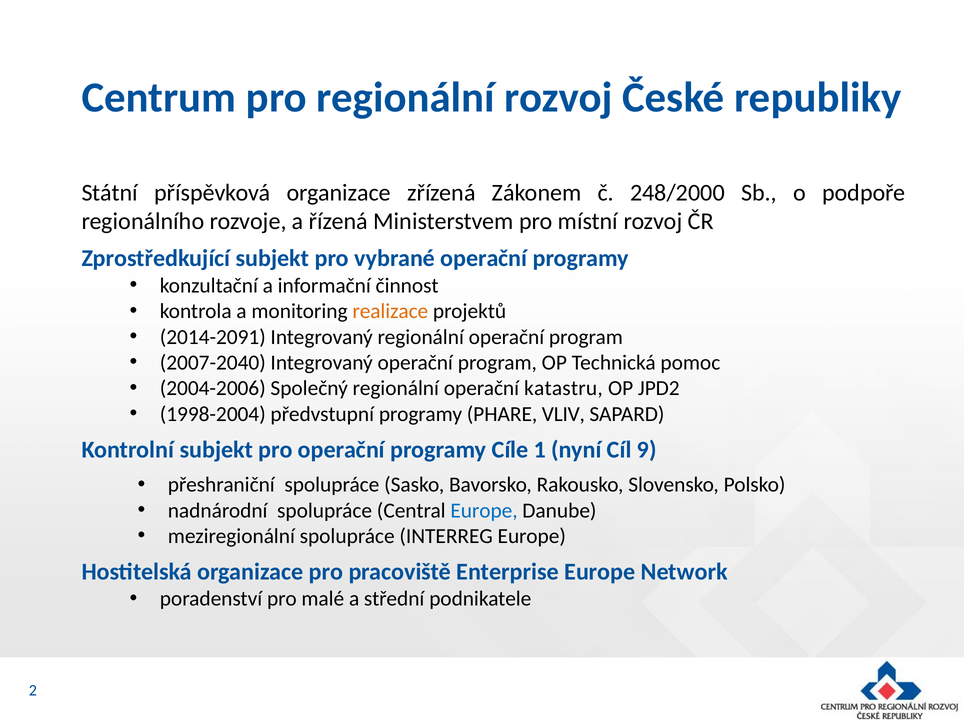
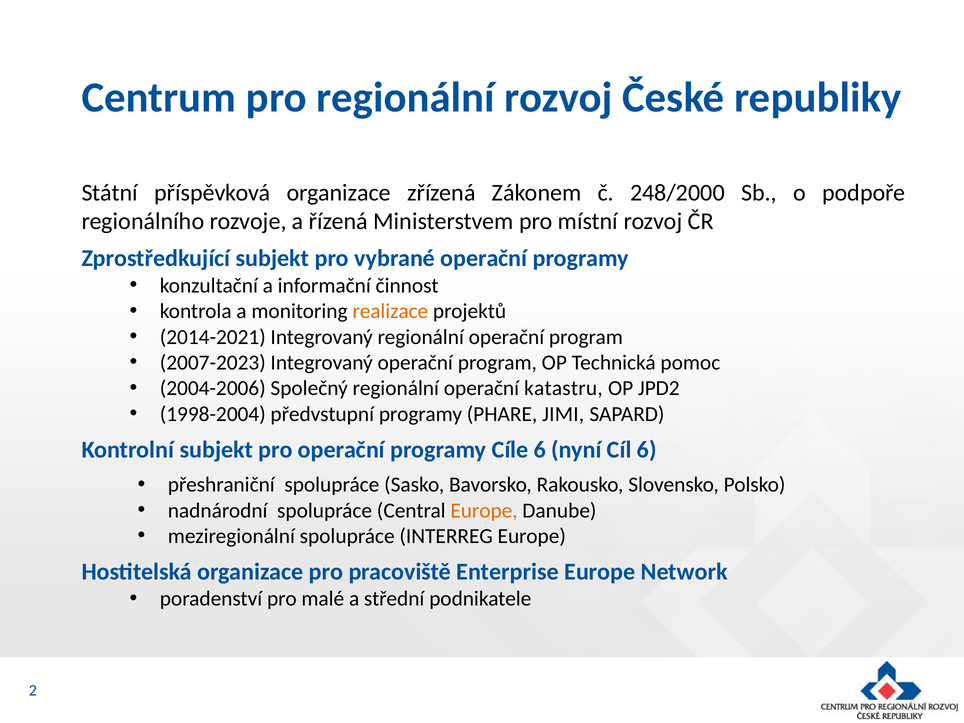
2014-2091: 2014-2091 -> 2014-2021
2007-2040: 2007-2040 -> 2007-2023
VLIV: VLIV -> JIMI
Cíle 1: 1 -> 6
Cíl 9: 9 -> 6
Europe at (484, 510) colour: blue -> orange
